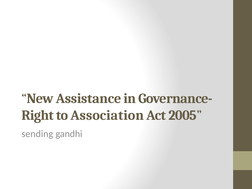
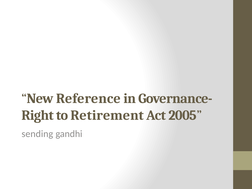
Assistance: Assistance -> Reference
Association: Association -> Retirement
